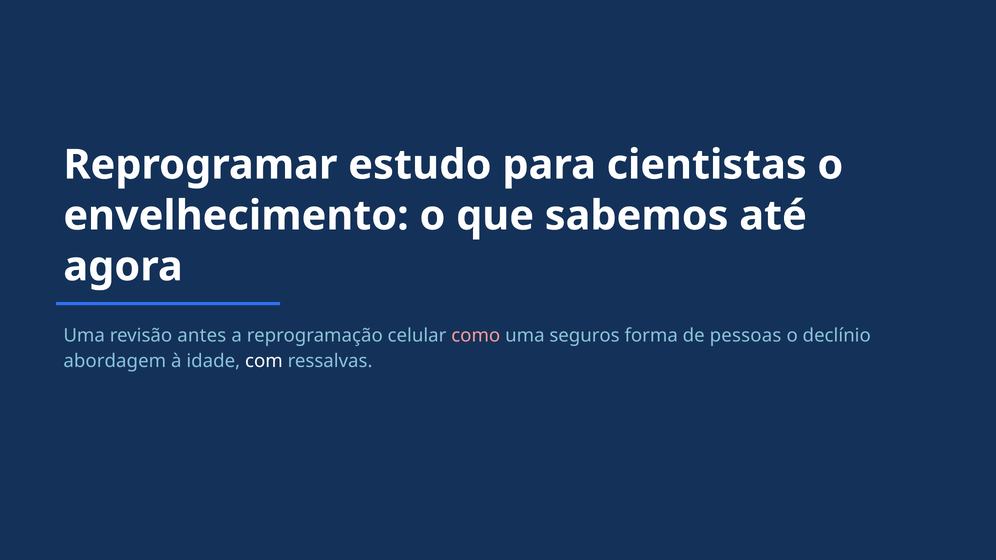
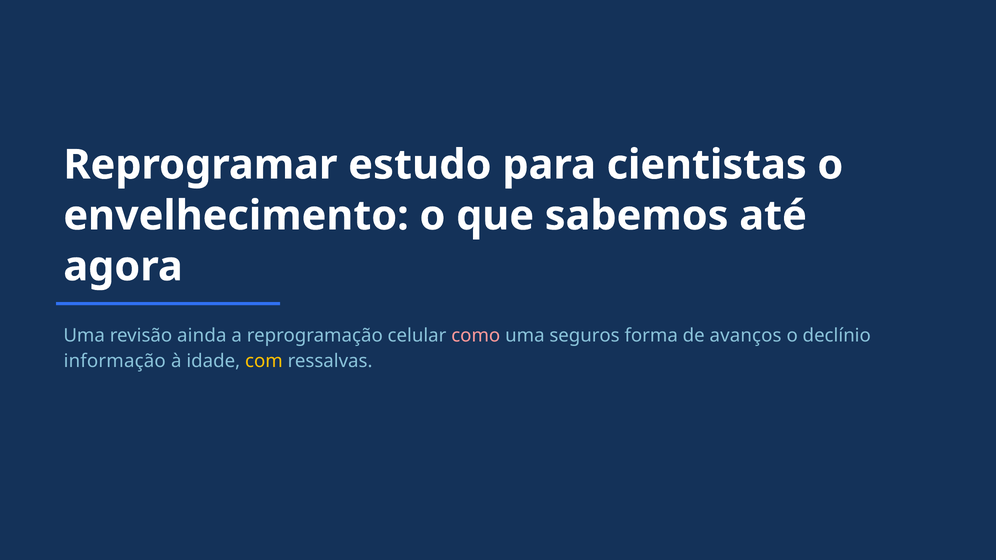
antes: antes -> ainda
pessoas: pessoas -> avanços
abordagem: abordagem -> informação
com colour: white -> yellow
